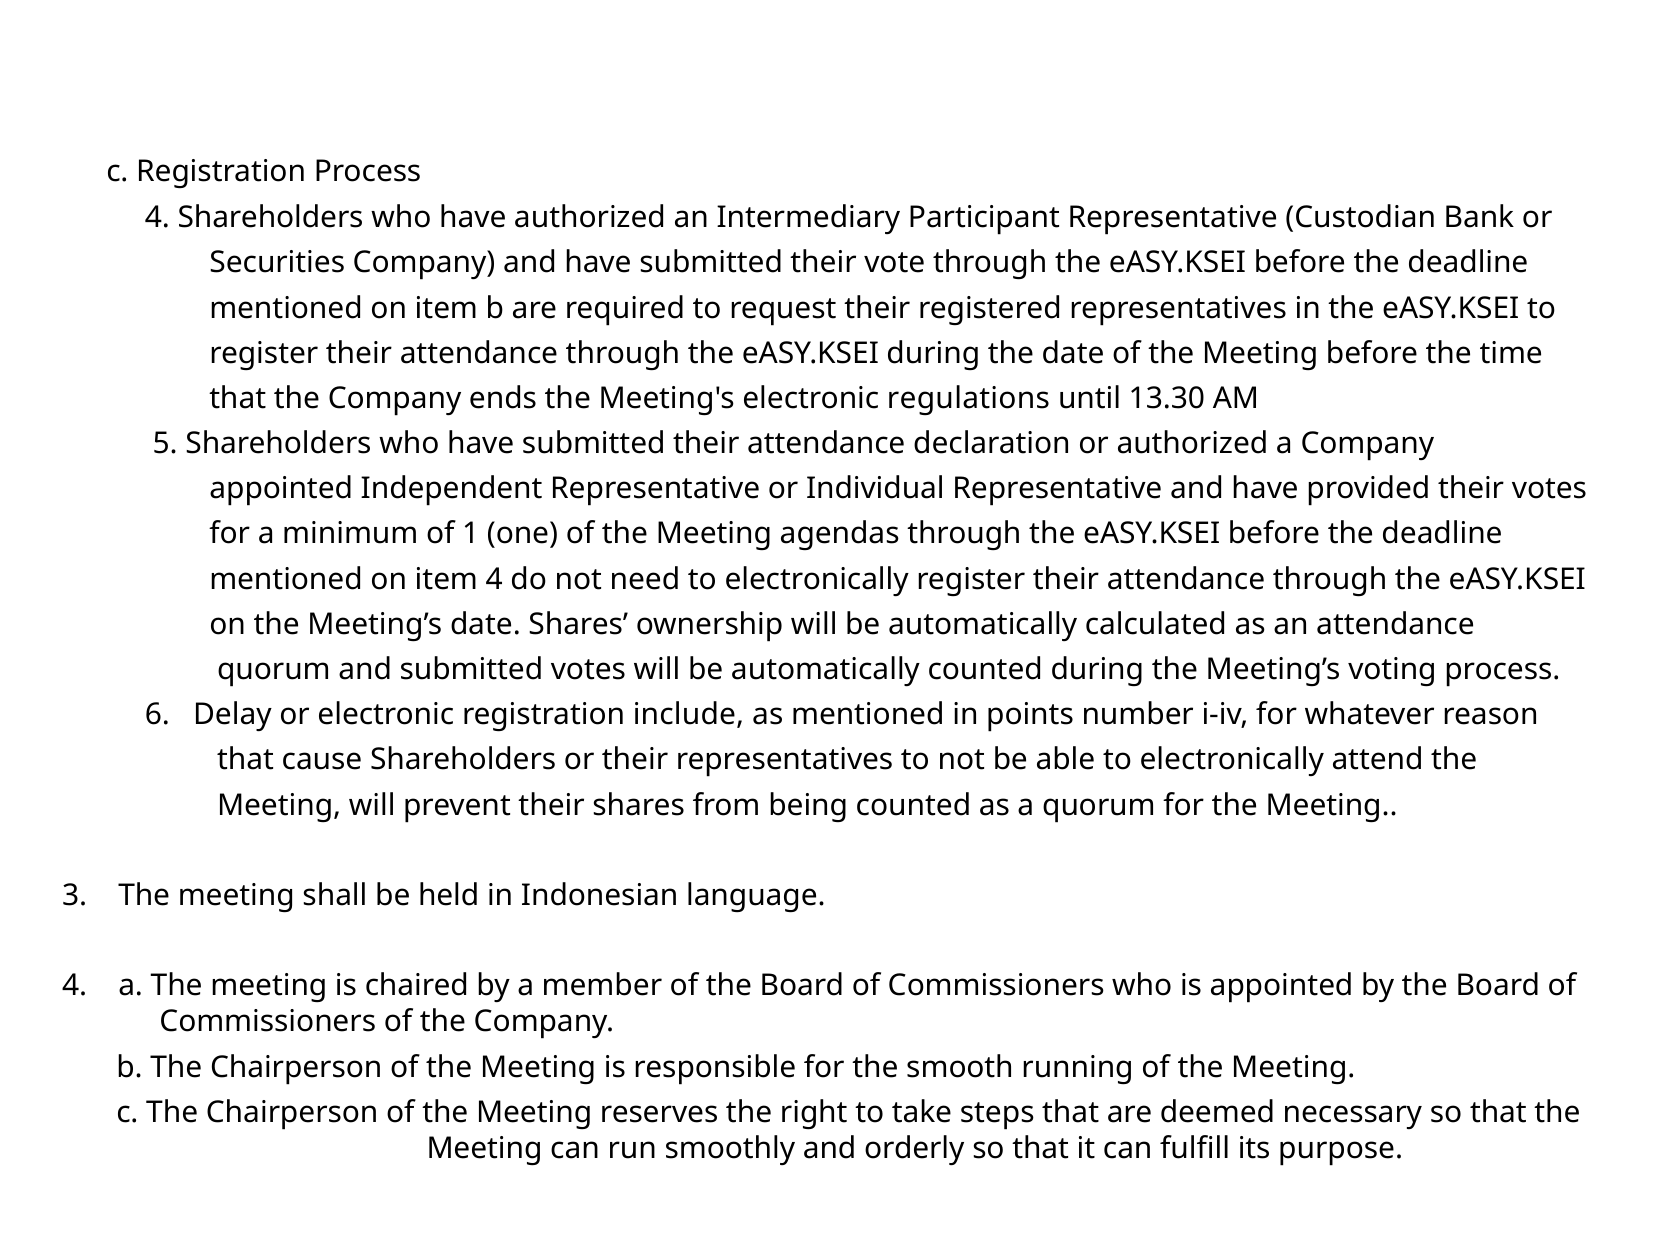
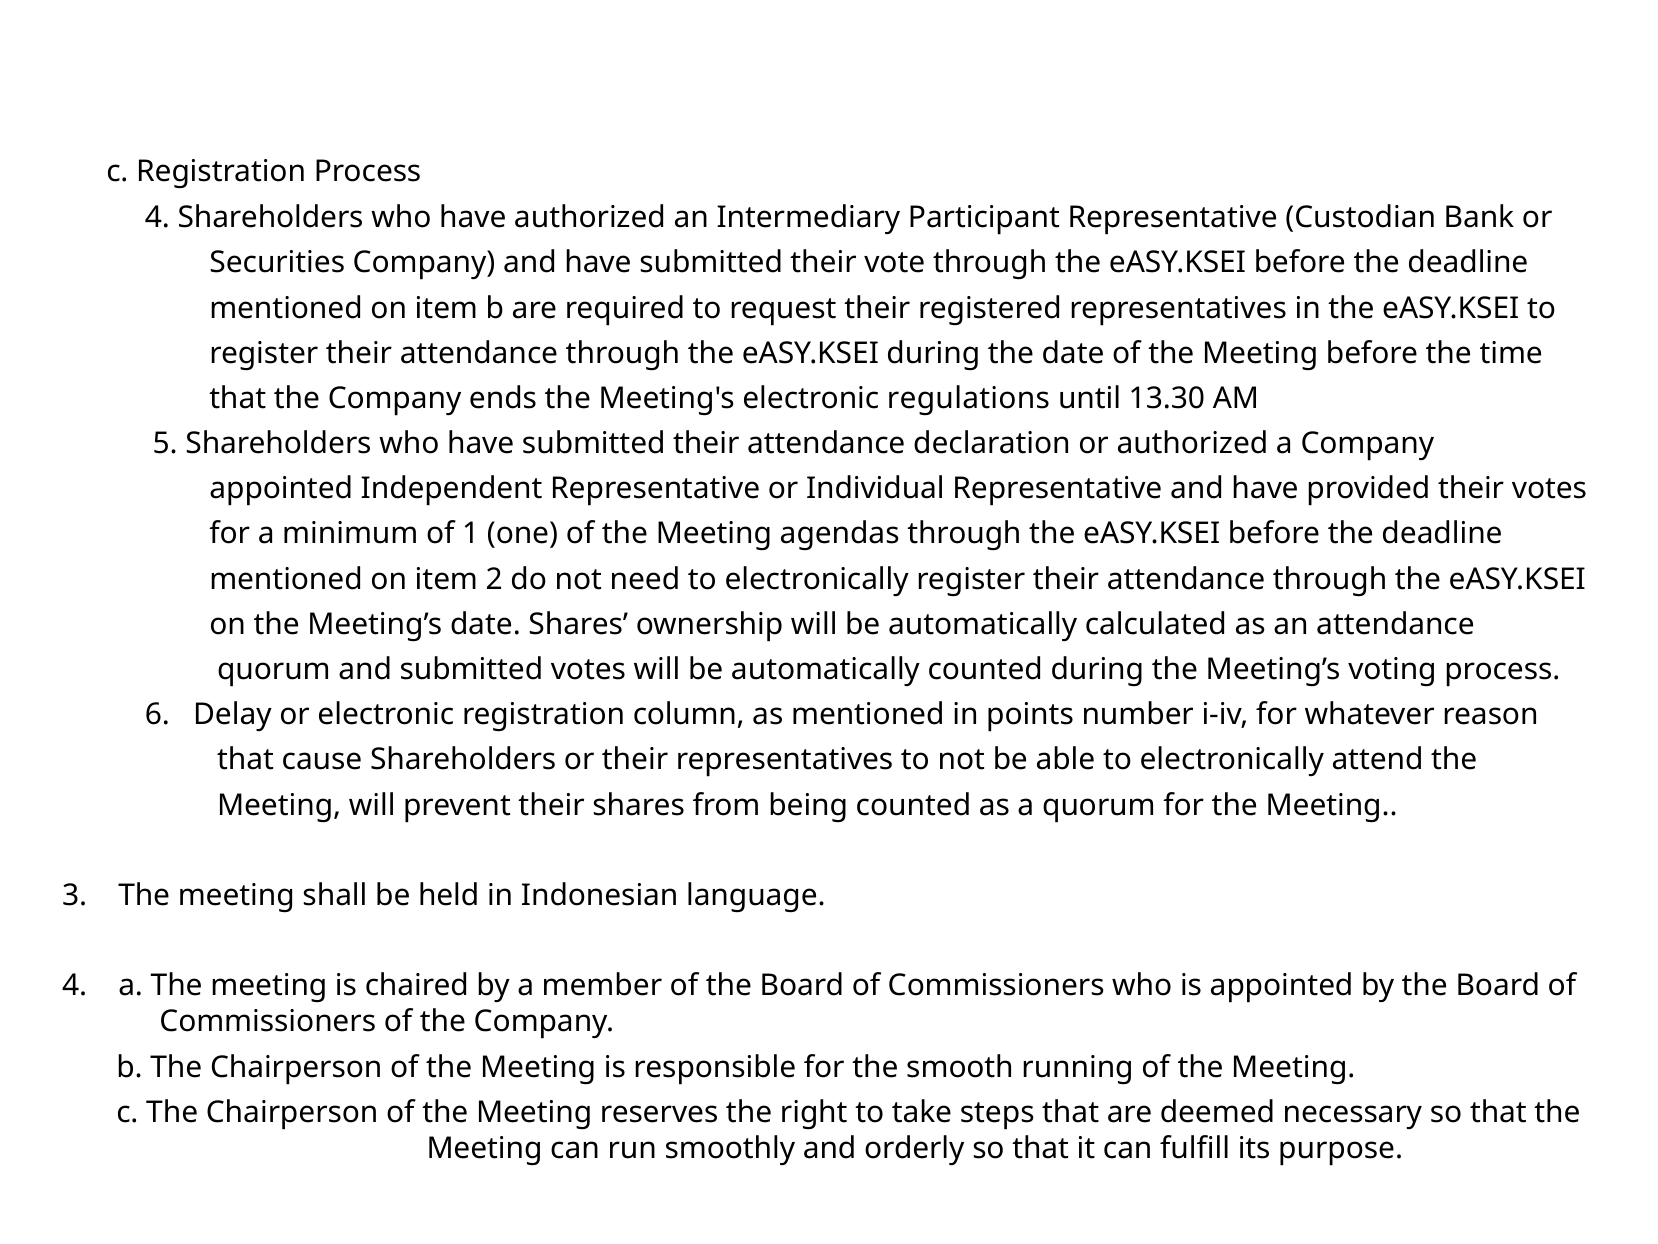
item 4: 4 -> 2
include: include -> column
